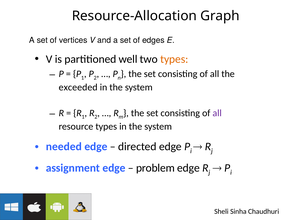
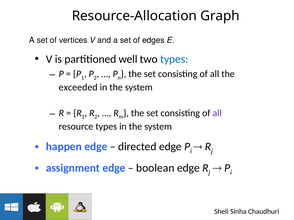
types at (174, 59) colour: orange -> blue
needed: needed -> happen
problem: problem -> boolean
